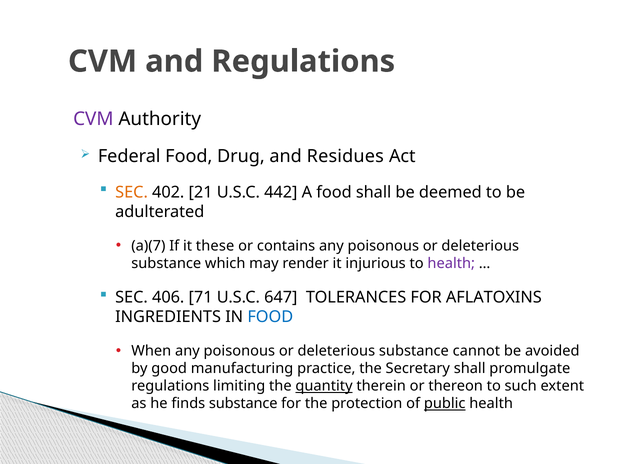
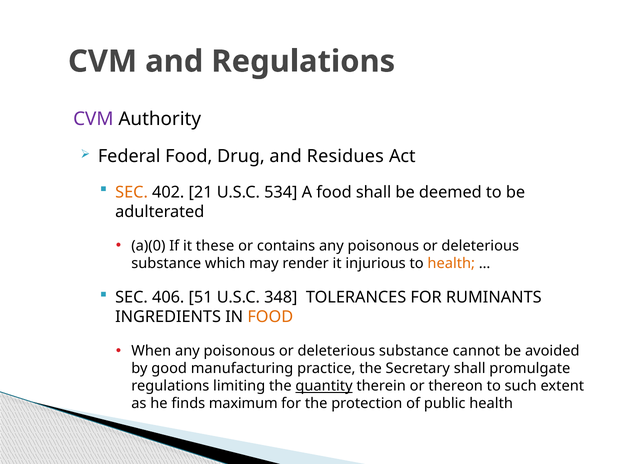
442: 442 -> 534
a)(7: a)(7 -> a)(0
health at (451, 264) colour: purple -> orange
71: 71 -> 51
647: 647 -> 348
AFLATOXINS: AFLATOXINS -> RUMINANTS
FOOD at (270, 317) colour: blue -> orange
finds substance: substance -> maximum
public underline: present -> none
